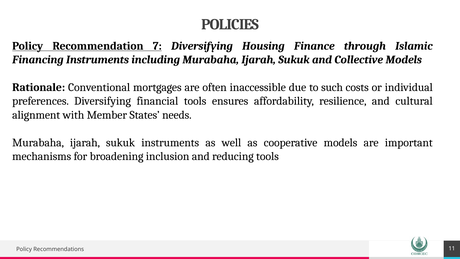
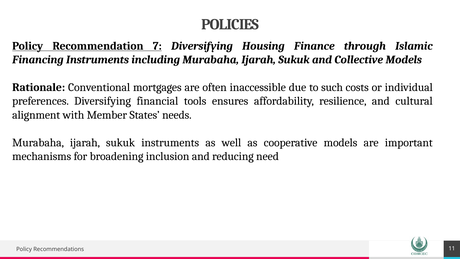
reducing tools: tools -> need
